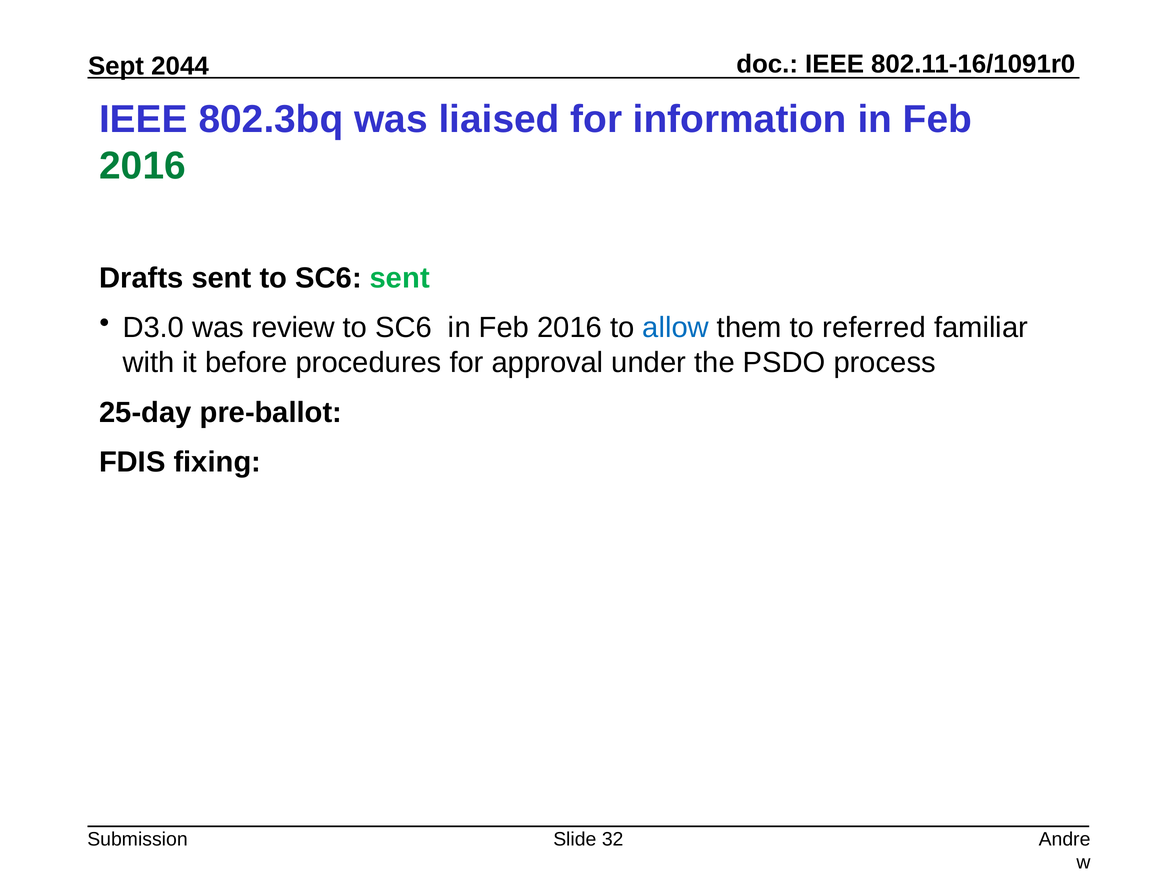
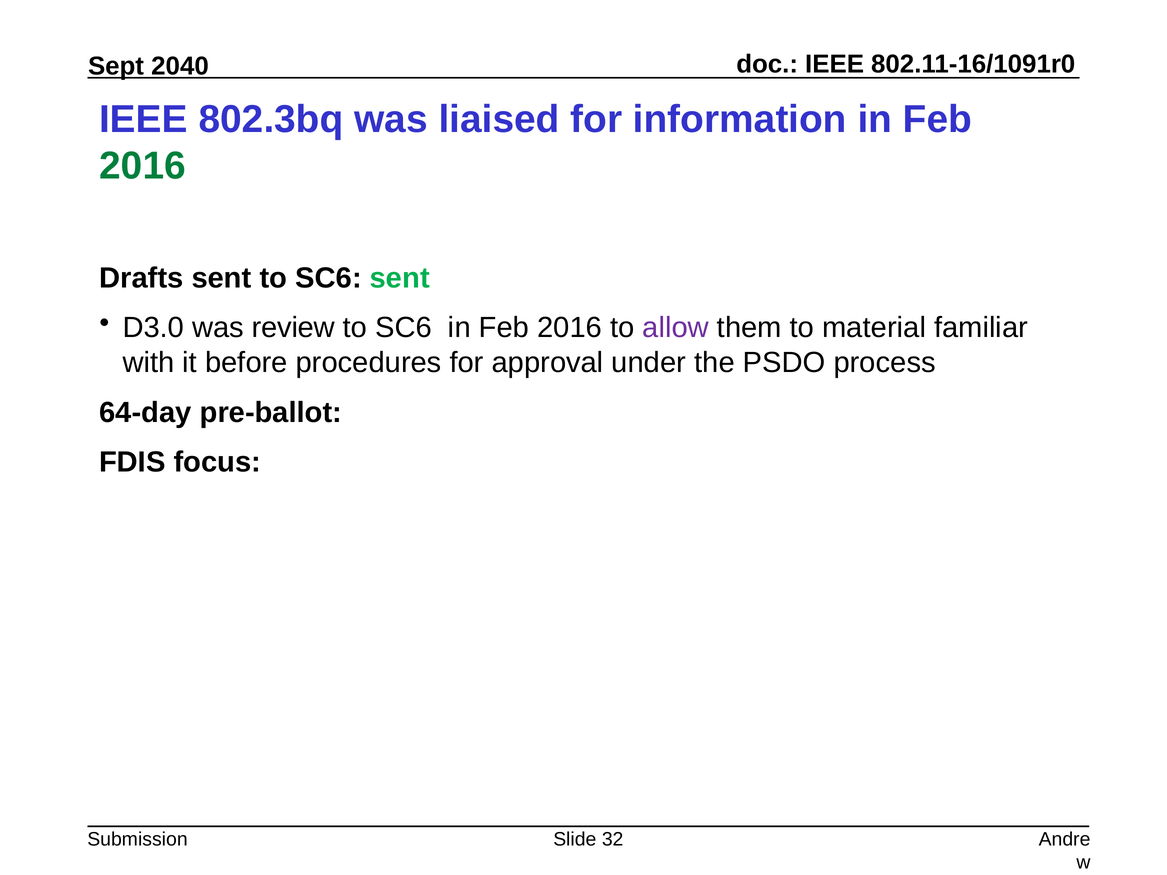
2044: 2044 -> 2040
allow colour: blue -> purple
referred: referred -> material
25-day: 25-day -> 64-day
fixing: fixing -> focus
